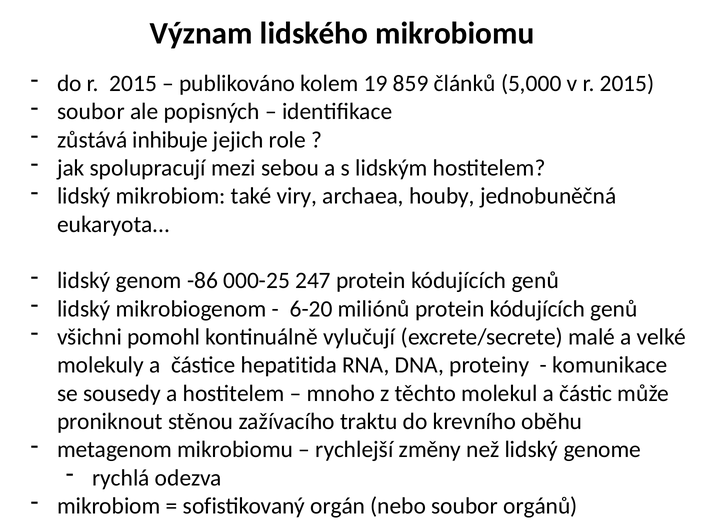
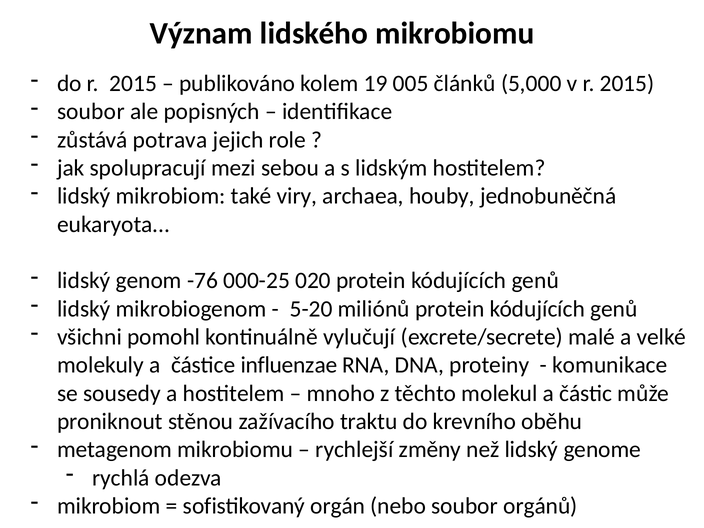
859: 859 -> 005
inhibuje: inhibuje -> potrava
-86: -86 -> -76
247: 247 -> 020
6-20: 6-20 -> 5-20
hepatitida: hepatitida -> influenzae
